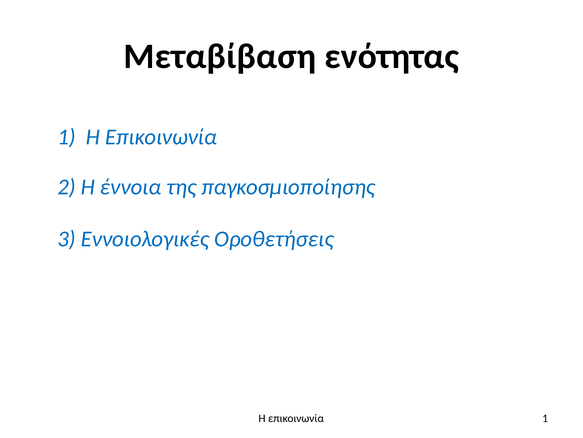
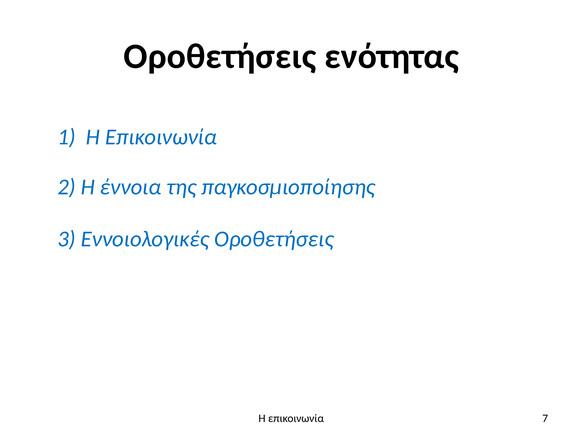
Μεταβίβαση at (220, 56): Μεταβίβαση -> Οροθετήσεις
επικοινωνία 1: 1 -> 7
